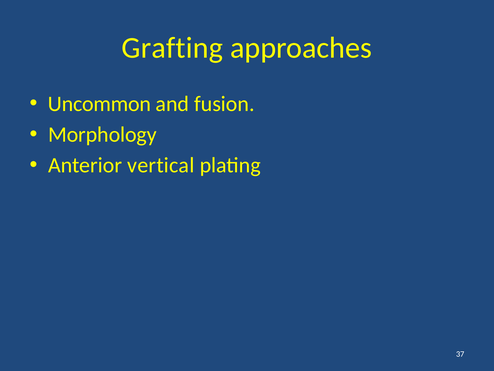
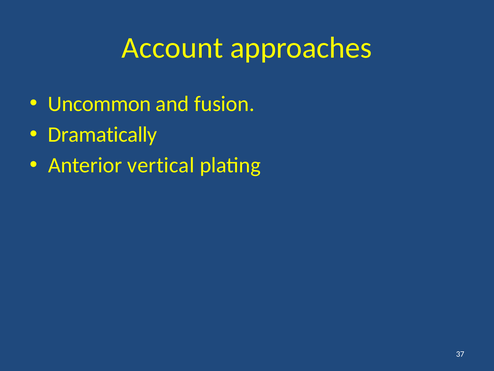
Grafting: Grafting -> Account
Morphology: Morphology -> Dramatically
